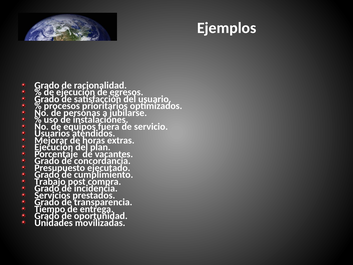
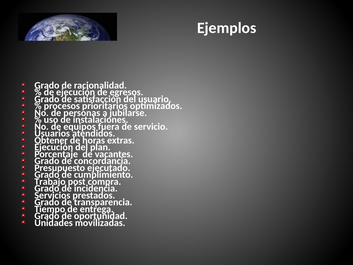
Mejorar: Mejorar -> Obtener
